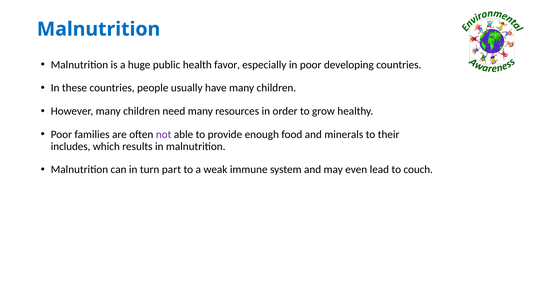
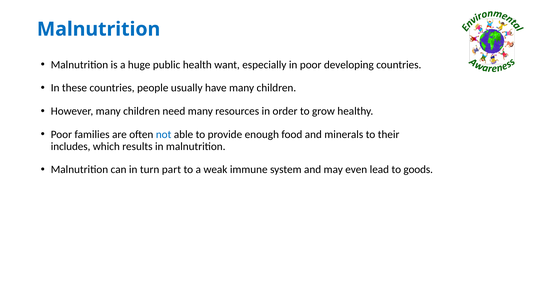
favor: favor -> want
not colour: purple -> blue
couch: couch -> goods
